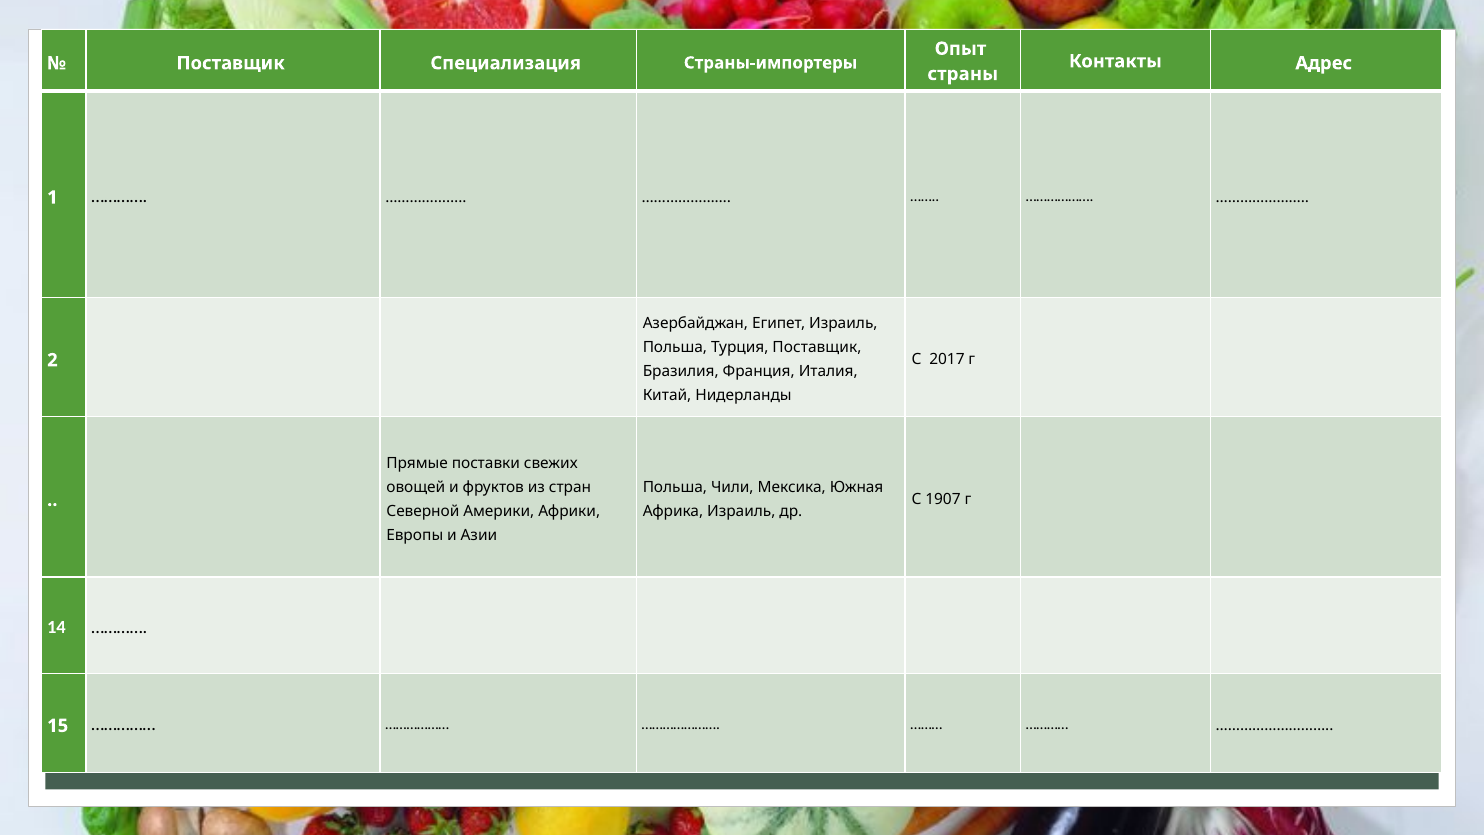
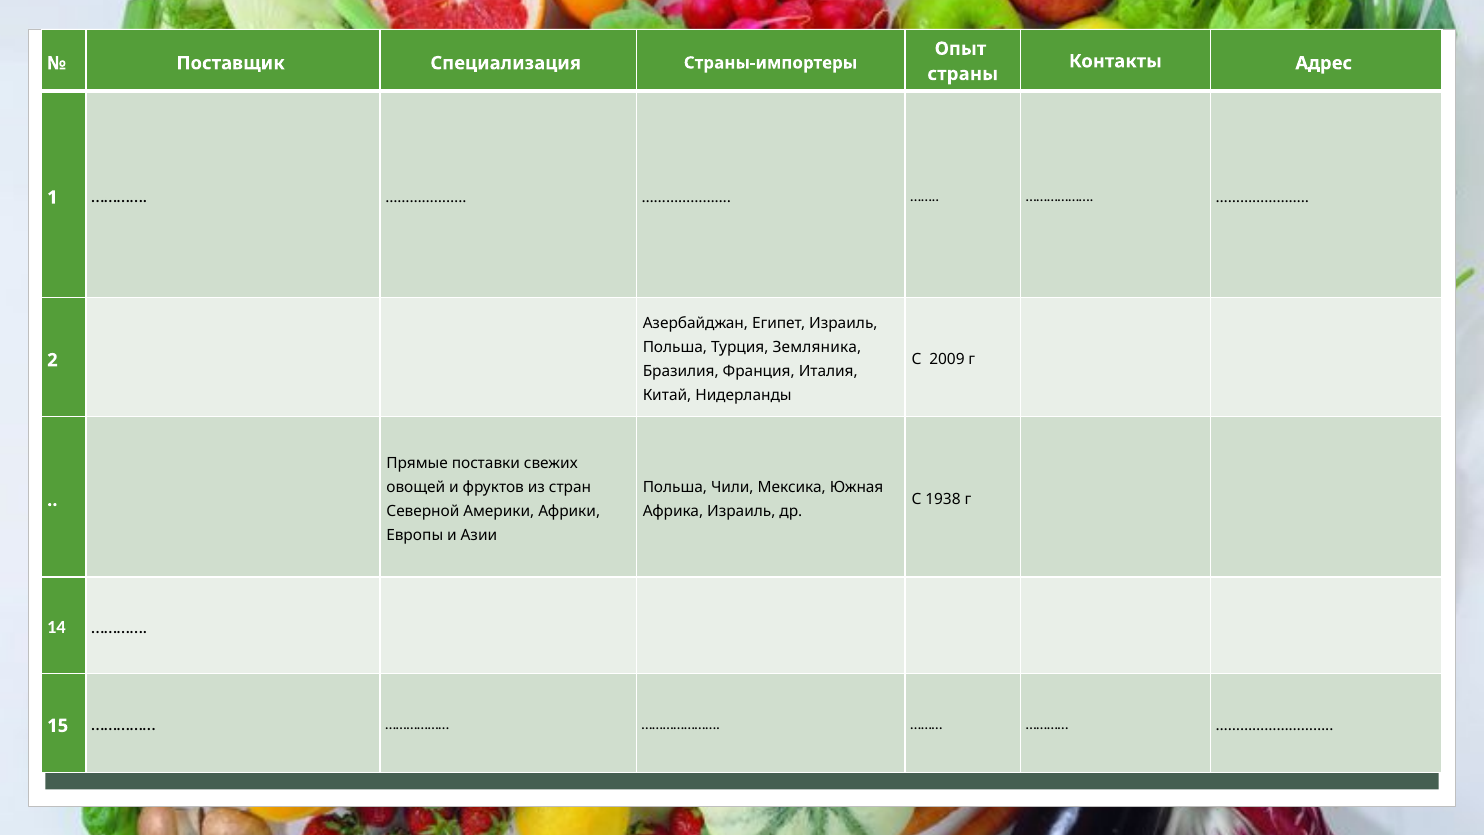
Турция Поставщик: Поставщик -> Земляника
2017: 2017 -> 2009
1907: 1907 -> 1938
